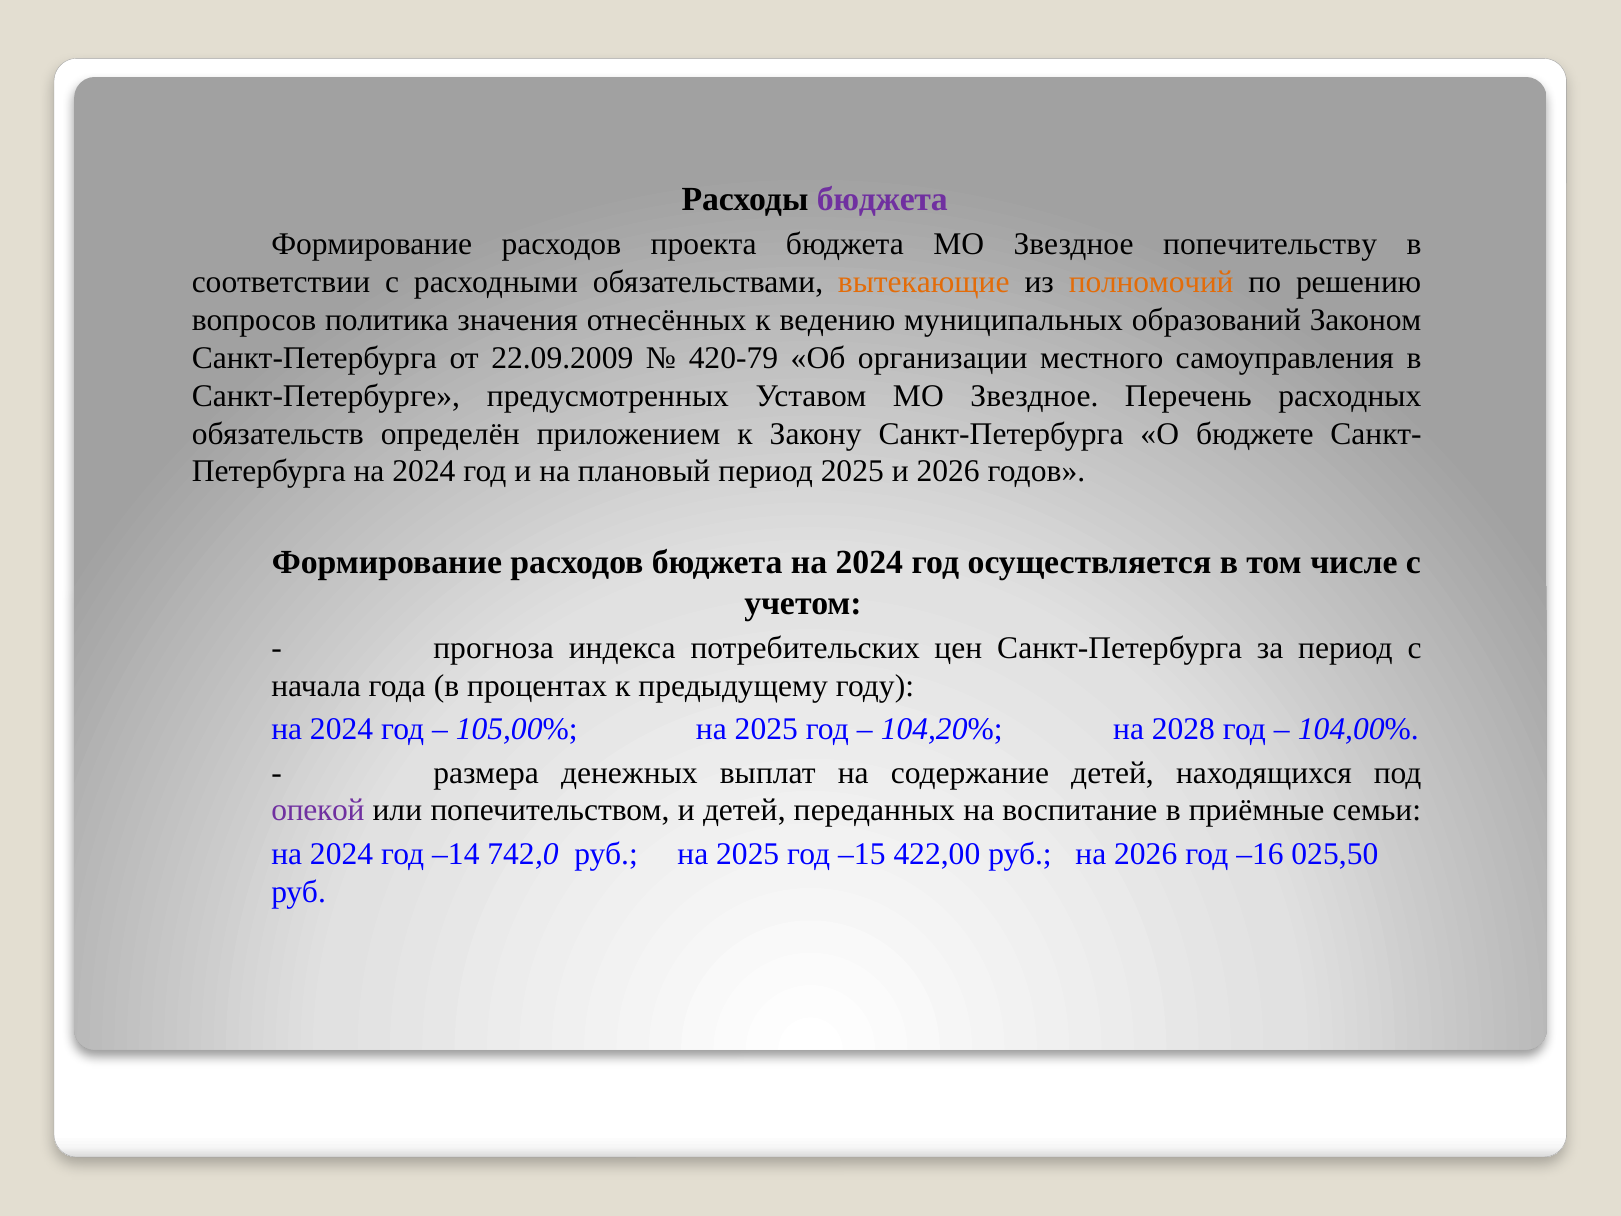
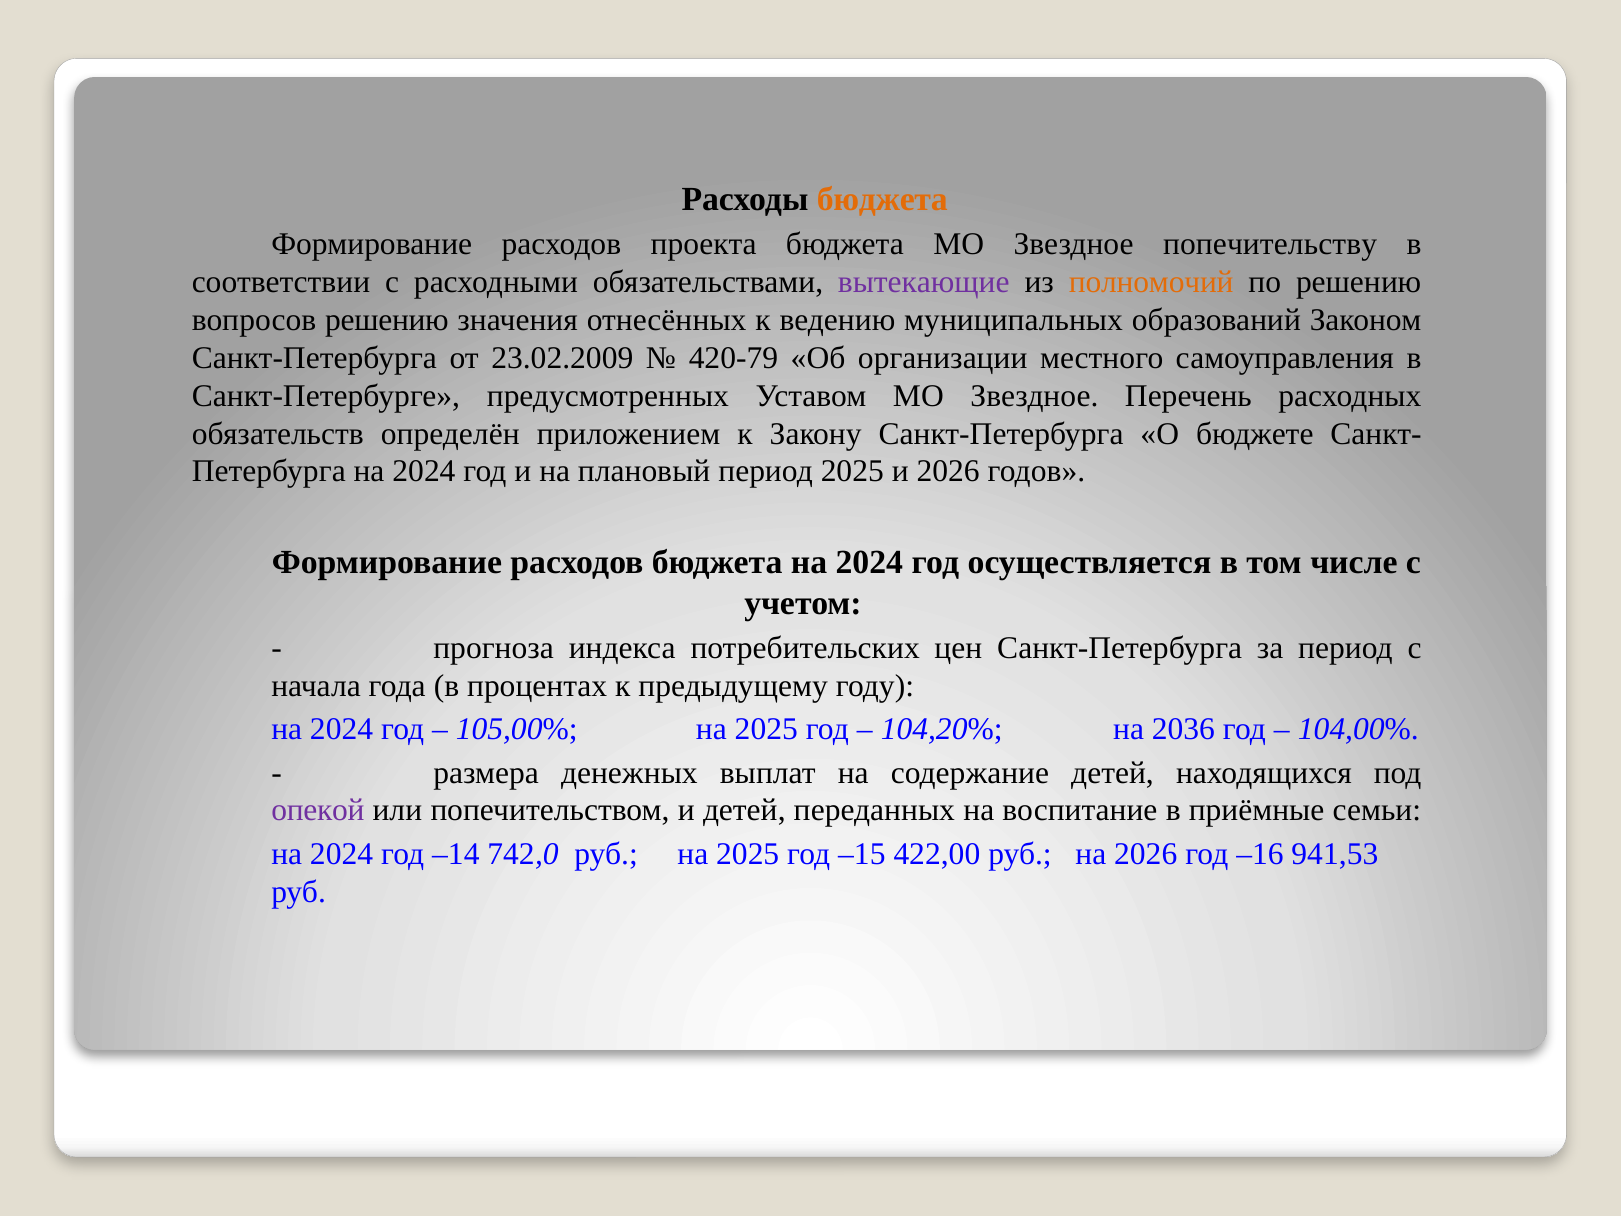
бюджета at (882, 200) colour: purple -> orange
вытекающие colour: orange -> purple
вопросов политика: политика -> решению
22.09.2009: 22.09.2009 -> 23.02.2009
2028: 2028 -> 2036
025,50: 025,50 -> 941,53
